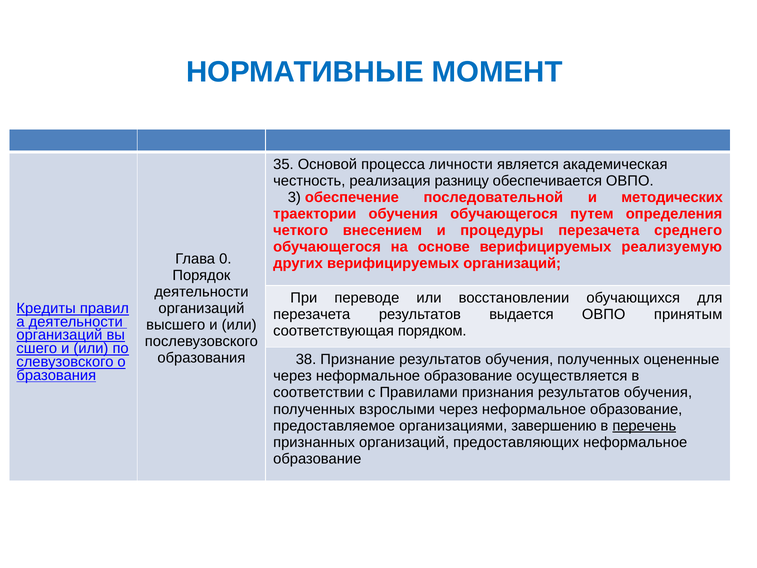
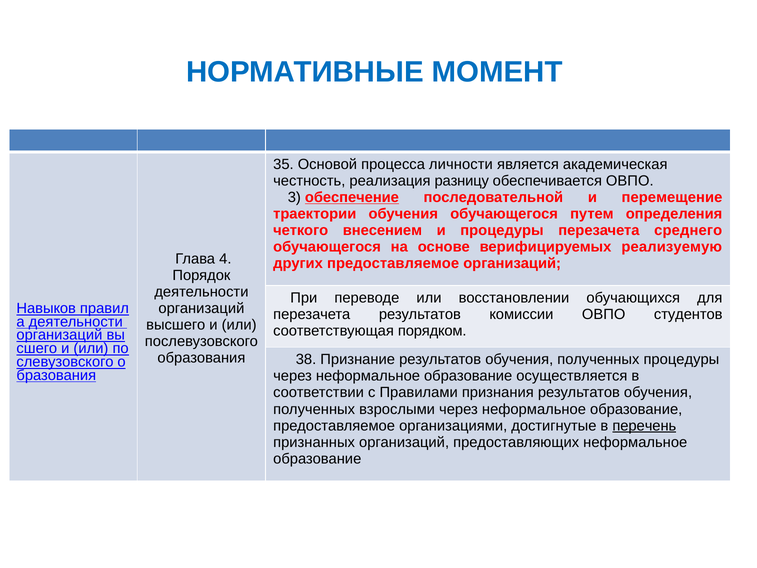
обеспечение underline: none -> present
методических: методических -> перемещение
0: 0 -> 4
других верифицируемых: верифицируемых -> предоставляемое
Кредиты: Кредиты -> Навыков
выдается: выдается -> комиссии
принятым: принятым -> студентов
полученных оцененные: оцененные -> процедуры
завершению: завершению -> достигнутые
